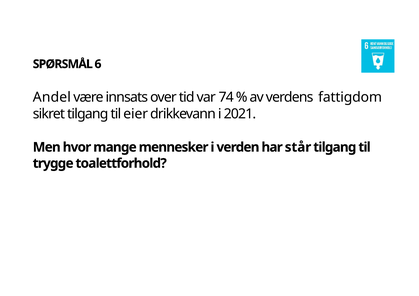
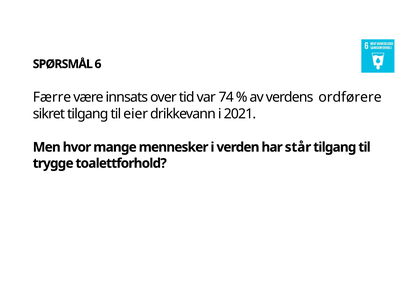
Andel: Andel -> Færre
fattigdom: fattigdom -> ordførere
